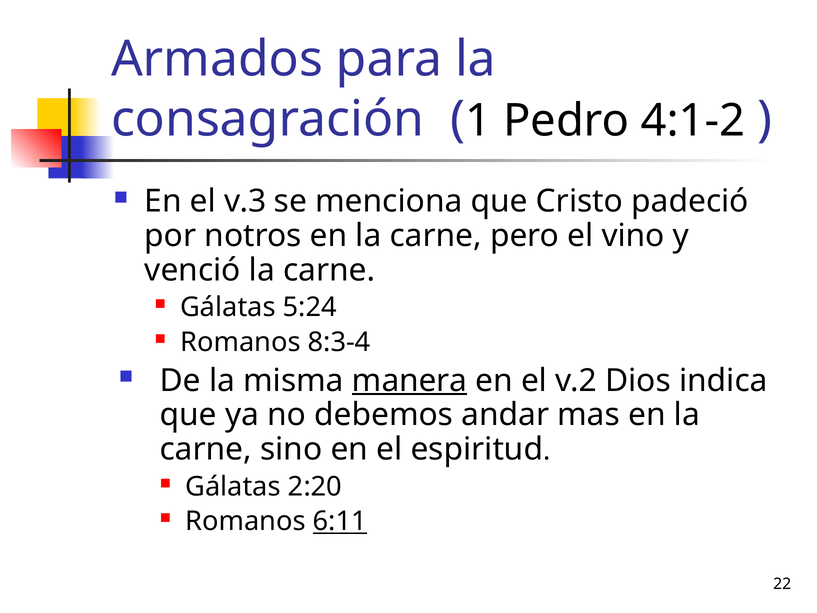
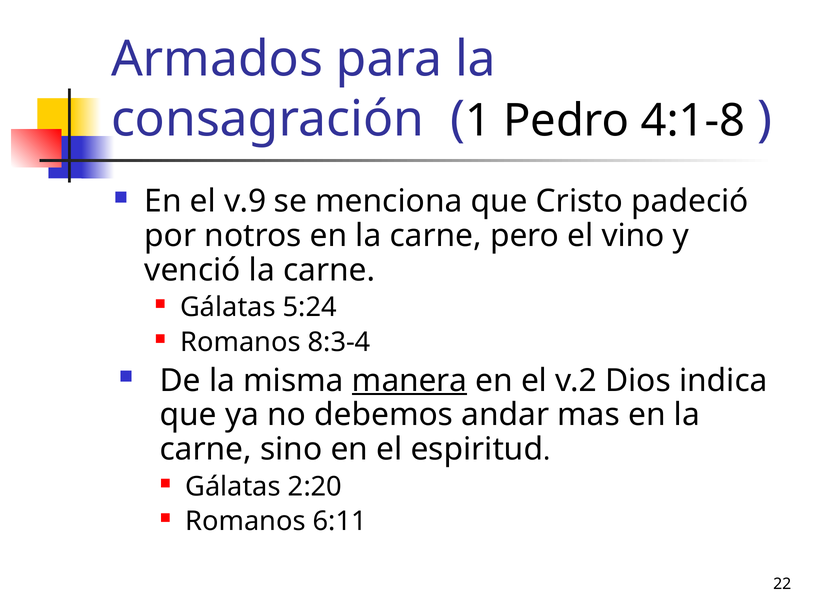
4:1-2: 4:1-2 -> 4:1-8
v.3: v.3 -> v.9
6:11 underline: present -> none
